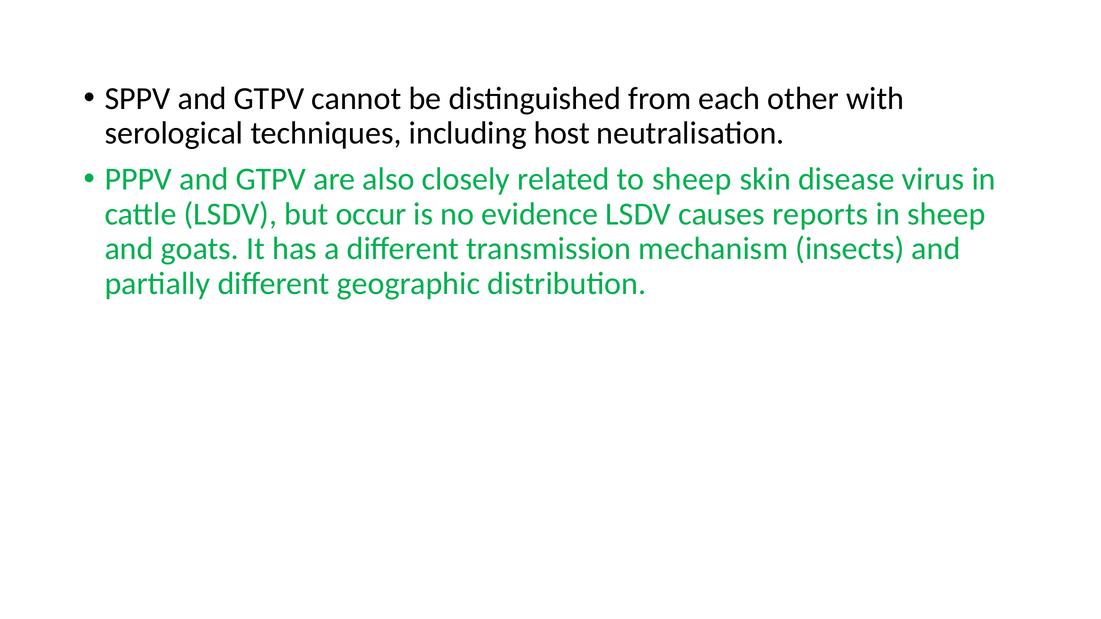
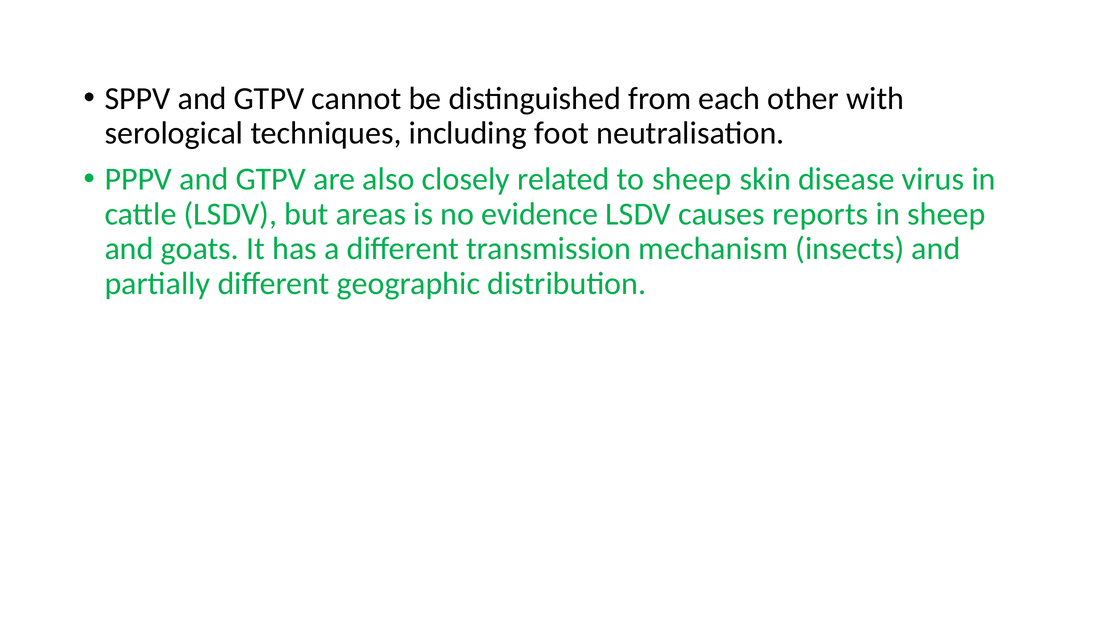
host: host -> foot
occur: occur -> areas
